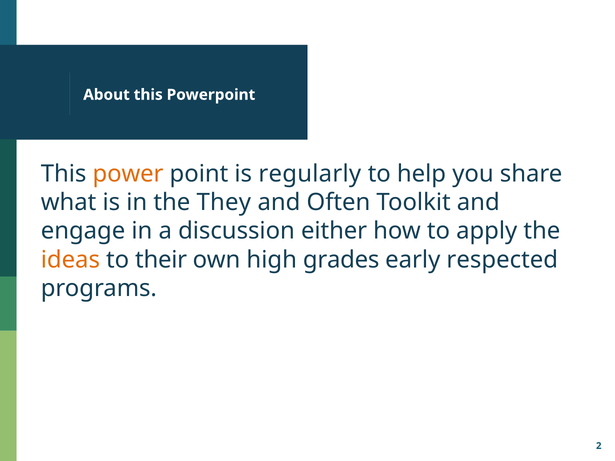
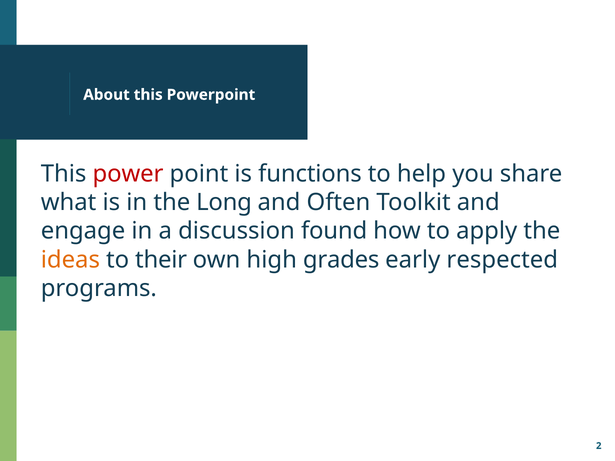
power colour: orange -> red
regularly: regularly -> functions
They: They -> Long
either: either -> found
